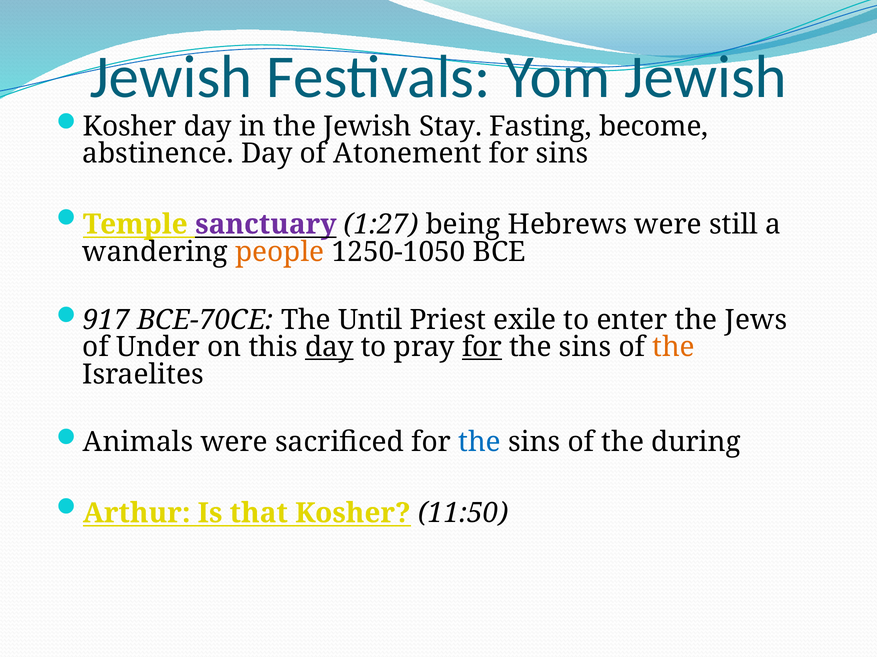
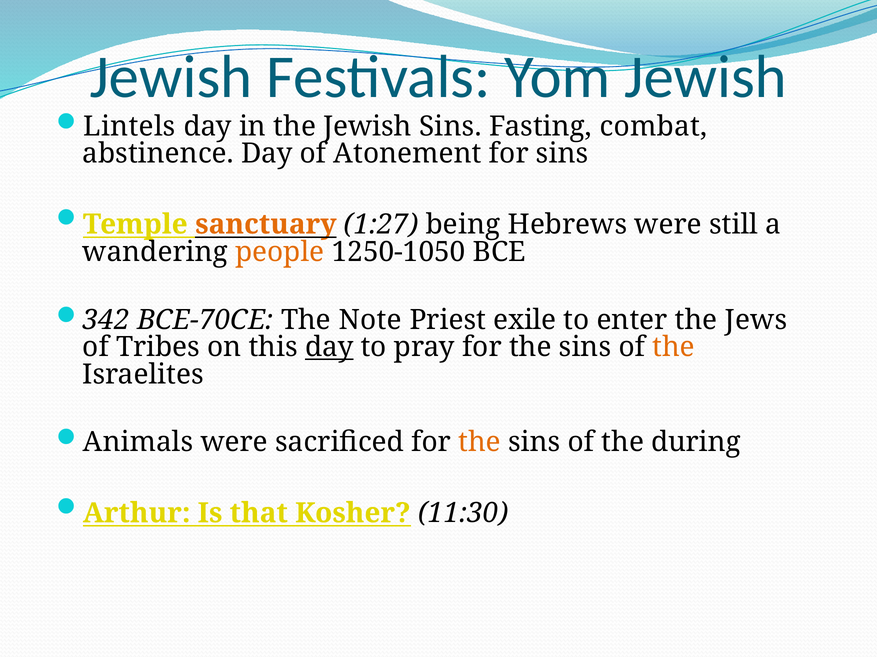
Kosher at (130, 126): Kosher -> Lintels
Jewish Stay: Stay -> Sins
become: become -> combat
sanctuary colour: purple -> orange
917: 917 -> 342
Until: Until -> Note
Under: Under -> Tribes
for at (482, 348) underline: present -> none
the at (480, 443) colour: blue -> orange
11:50: 11:50 -> 11:30
